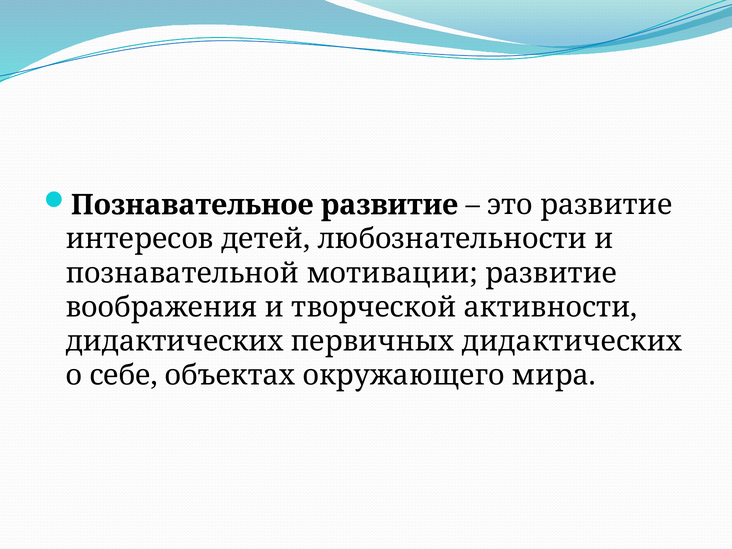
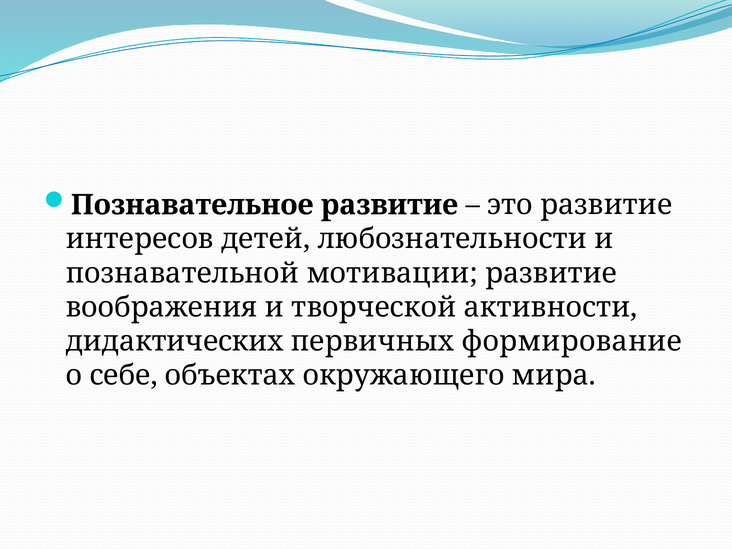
первичных дидактических: дидактических -> формирование
